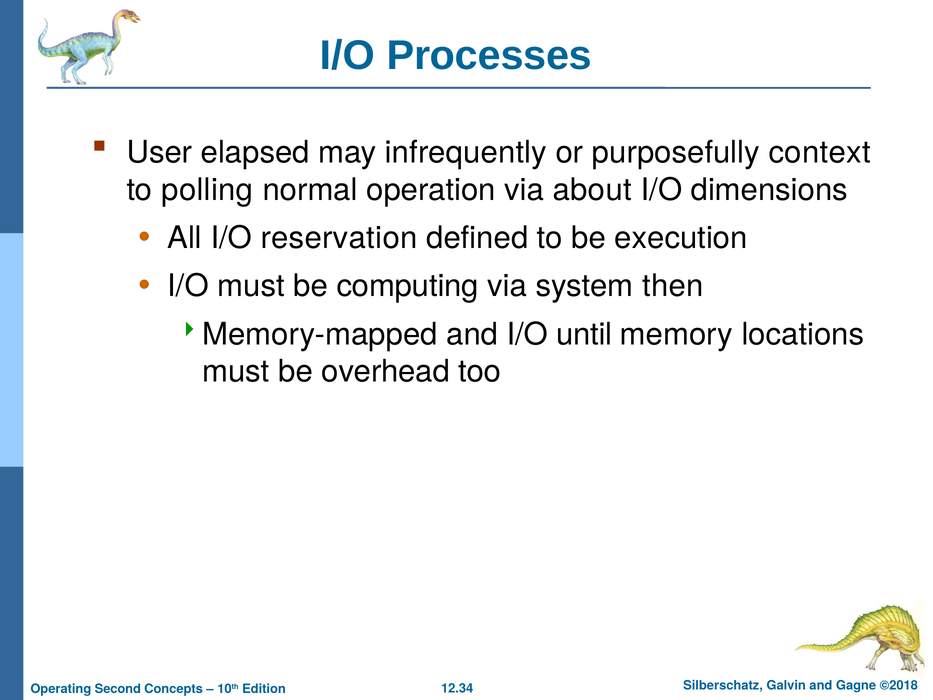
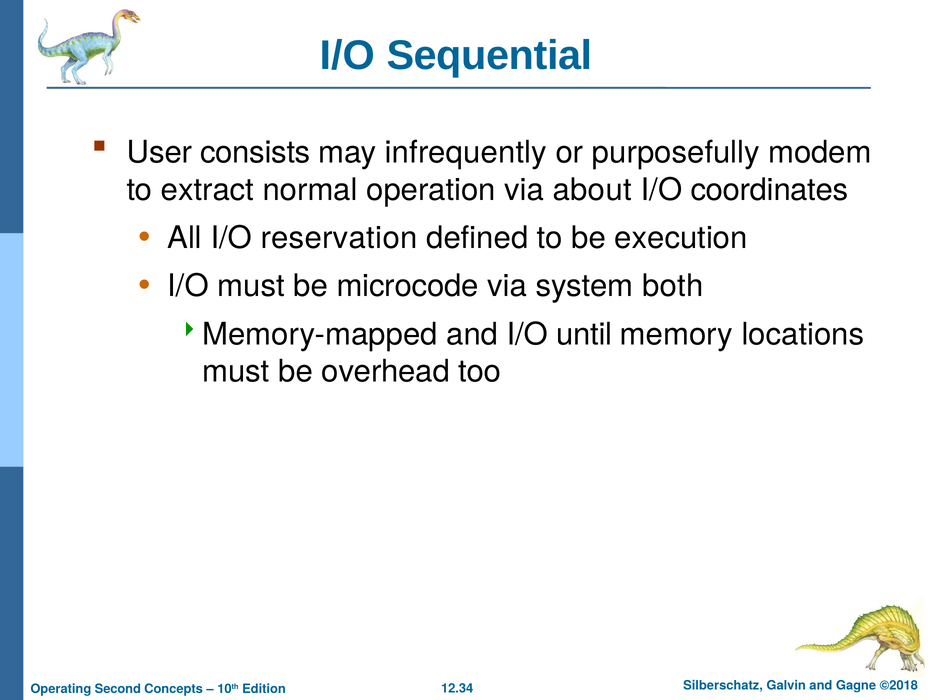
Processes: Processes -> Sequential
elapsed: elapsed -> consists
context: context -> modem
polling: polling -> extract
dimensions: dimensions -> coordinates
computing: computing -> microcode
then: then -> both
